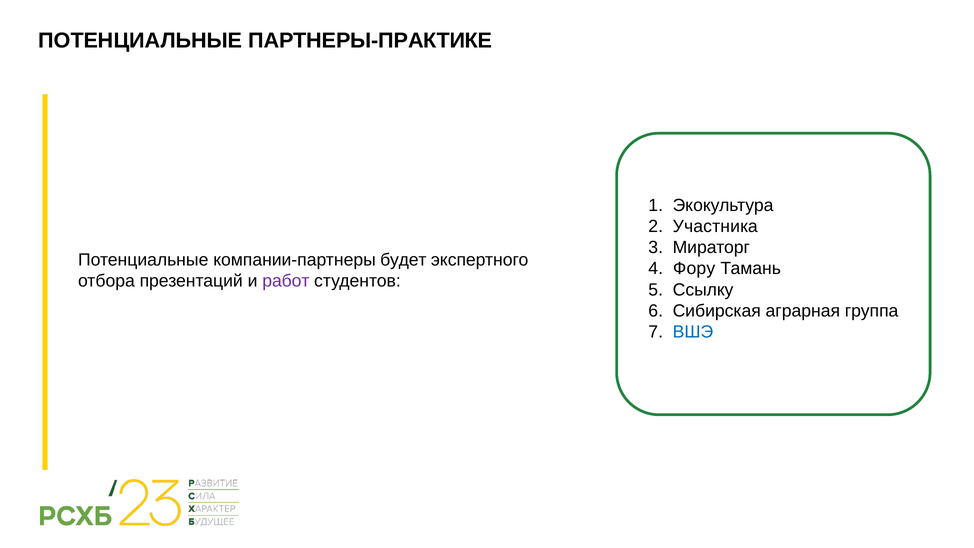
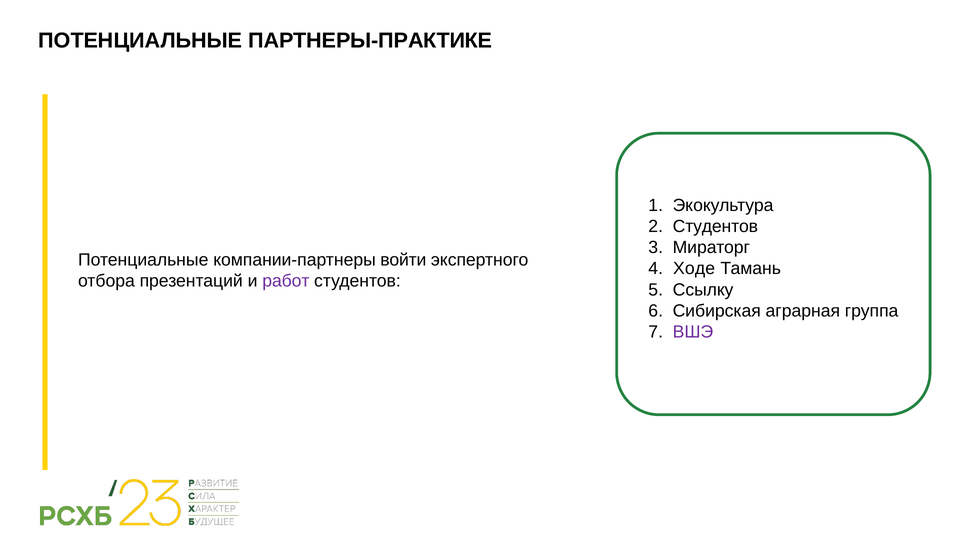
Участника at (715, 226): Участника -> Студентов
будет: будет -> войти
Фору: Фору -> Ходе
ВШЭ colour: blue -> purple
